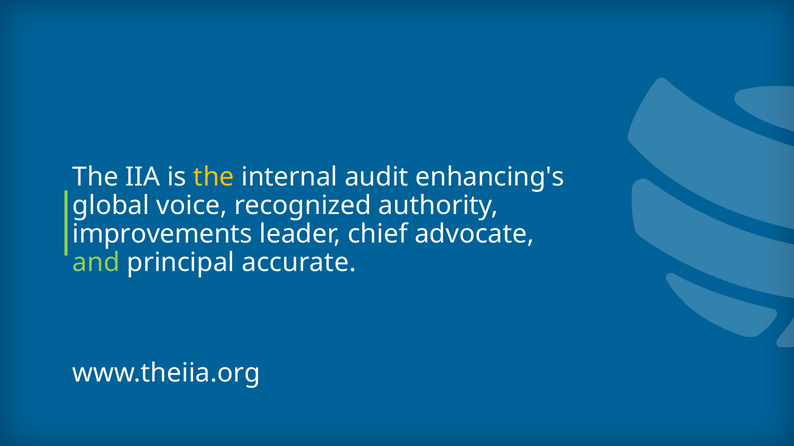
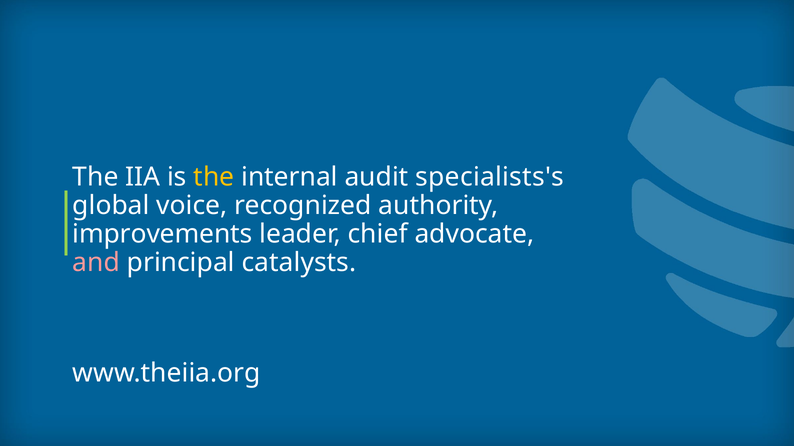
enhancing's: enhancing's -> specialists's
and colour: light green -> pink
accurate: accurate -> catalysts
